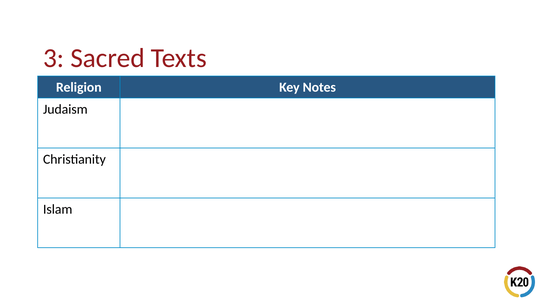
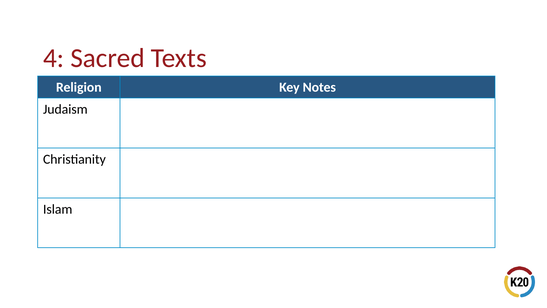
3: 3 -> 4
